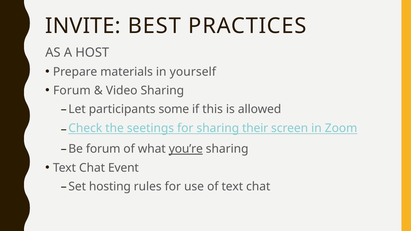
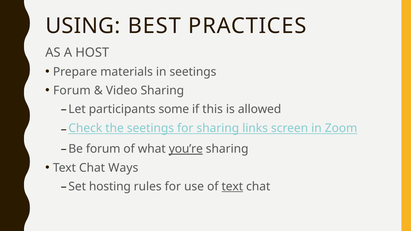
INVITE: INVITE -> USING
in yourself: yourself -> seetings
their: their -> links
Event: Event -> Ways
text at (232, 187) underline: none -> present
